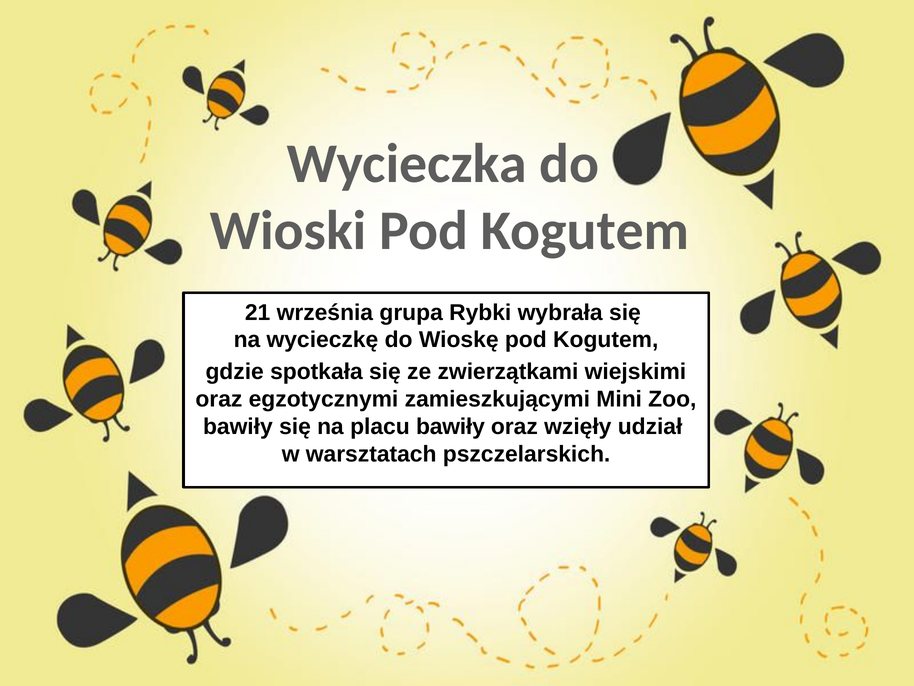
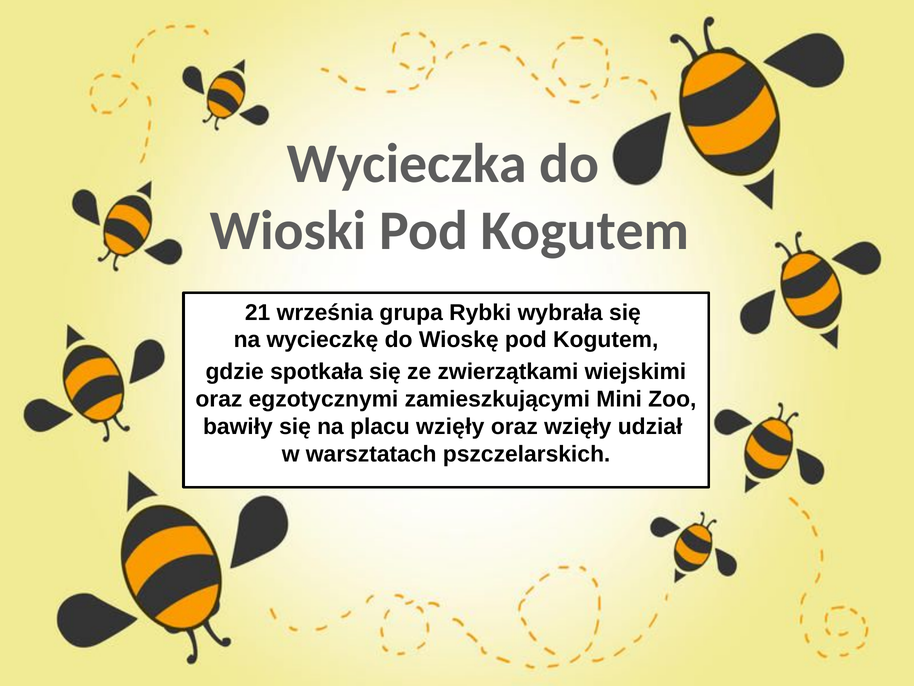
placu bawiły: bawiły -> wzięły
